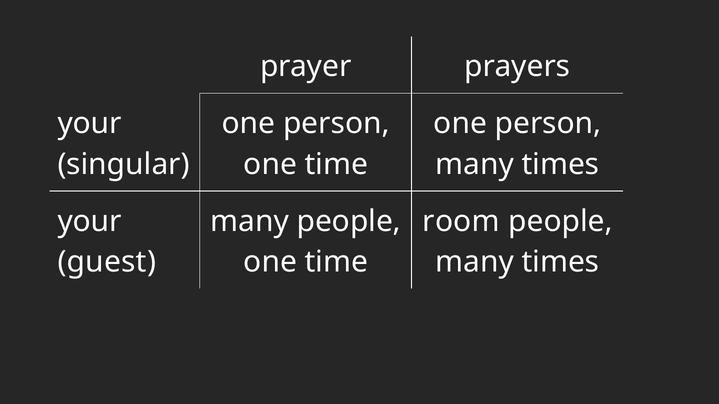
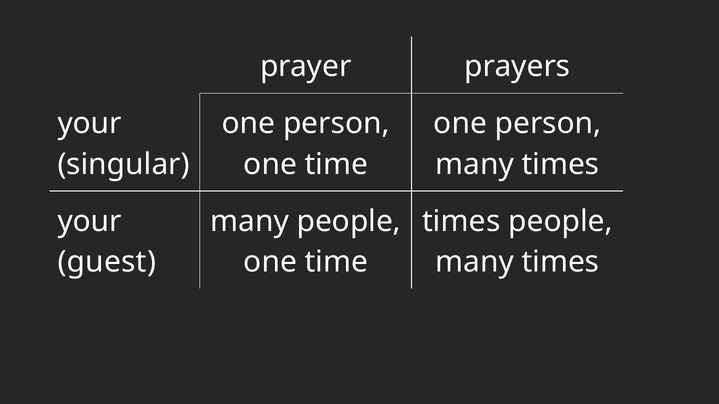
room at (461, 221): room -> times
